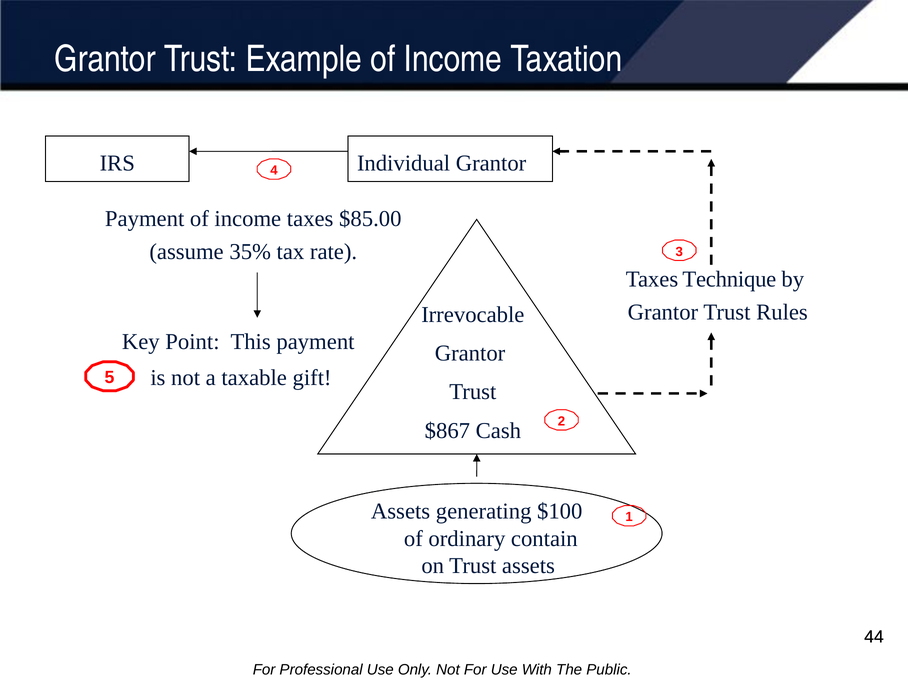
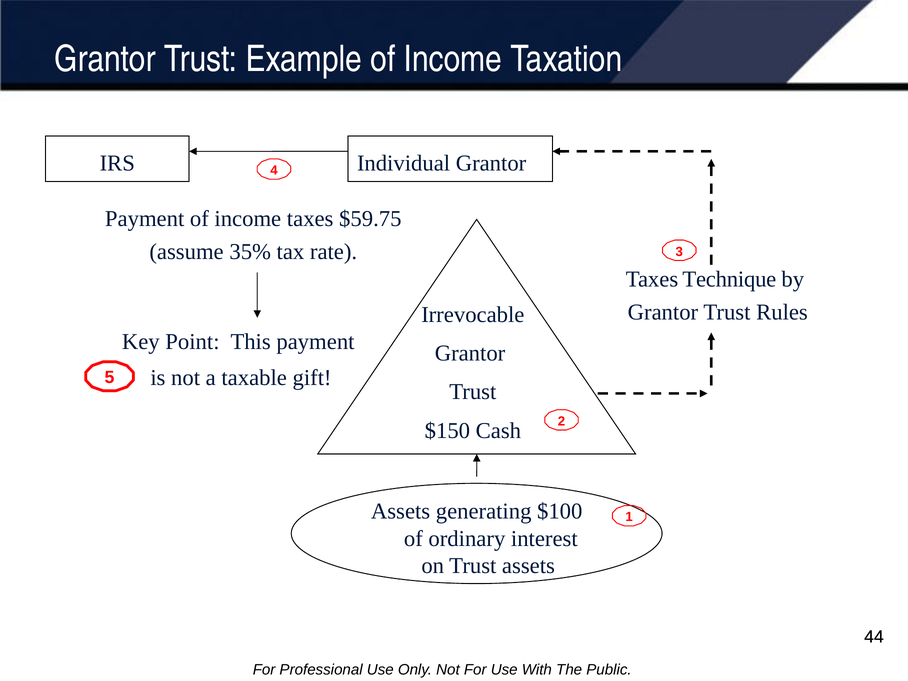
$85.00: $85.00 -> $59.75
$867: $867 -> $150
contain: contain -> interest
